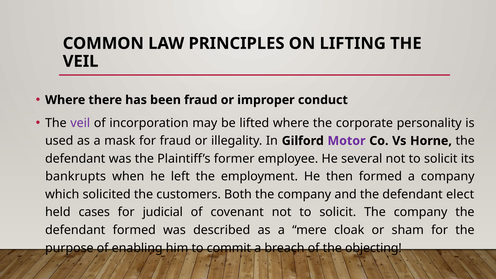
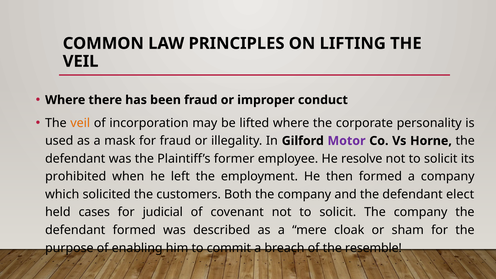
veil at (80, 123) colour: purple -> orange
several: several -> resolve
bankrupts: bankrupts -> prohibited
objecting: objecting -> resemble
